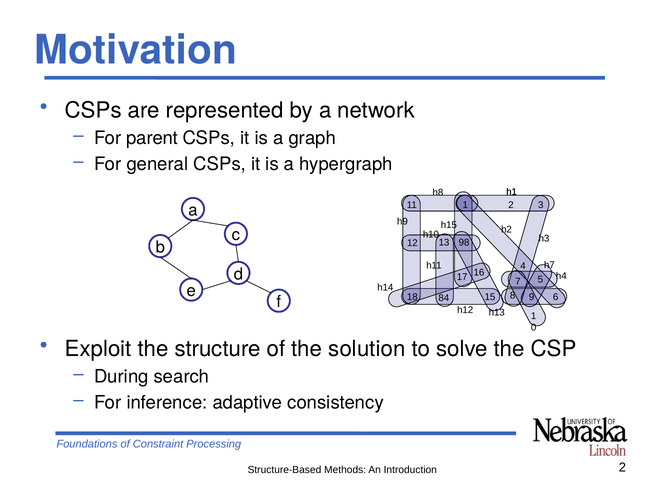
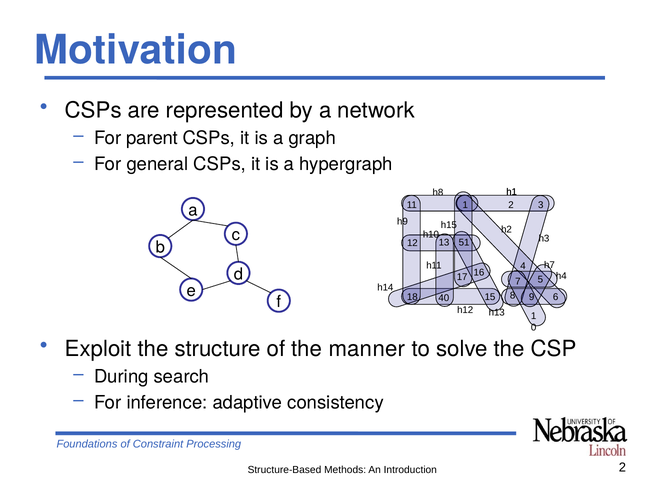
98: 98 -> 51
84: 84 -> 40
solution: solution -> manner
